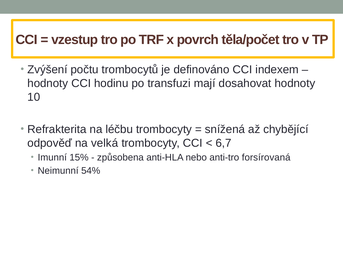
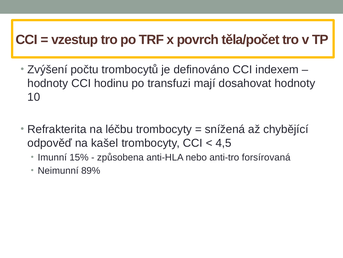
velká: velká -> kašel
6,7: 6,7 -> 4,5
54%: 54% -> 89%
